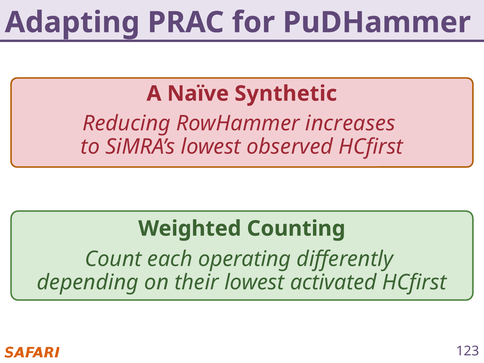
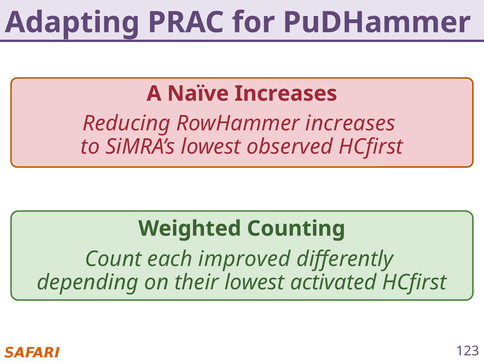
Naïve Synthetic: Synthetic -> Increases
operating: operating -> improved
